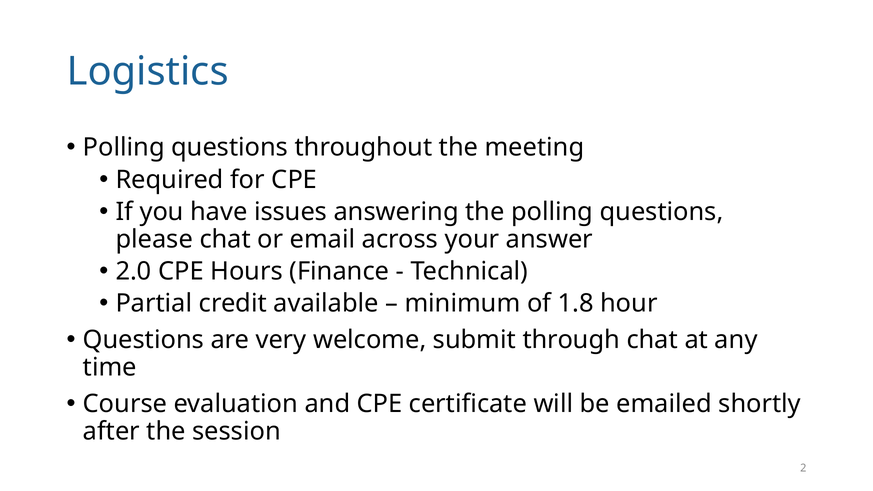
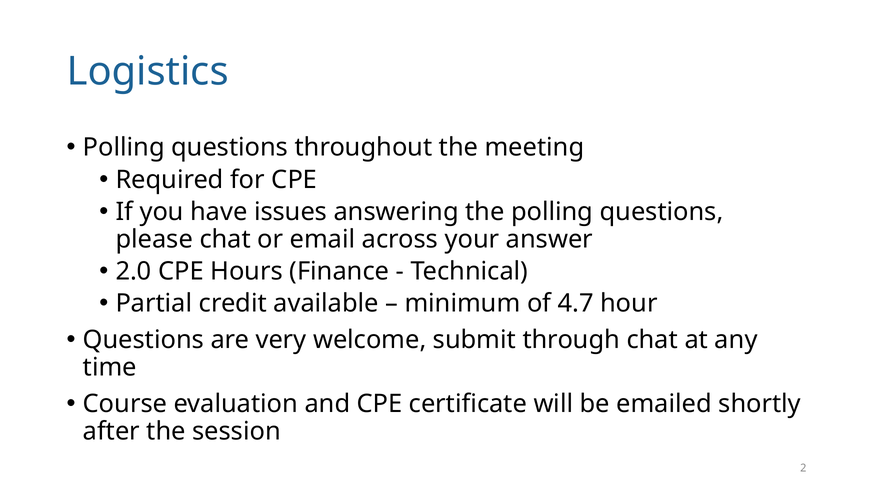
1.8: 1.8 -> 4.7
